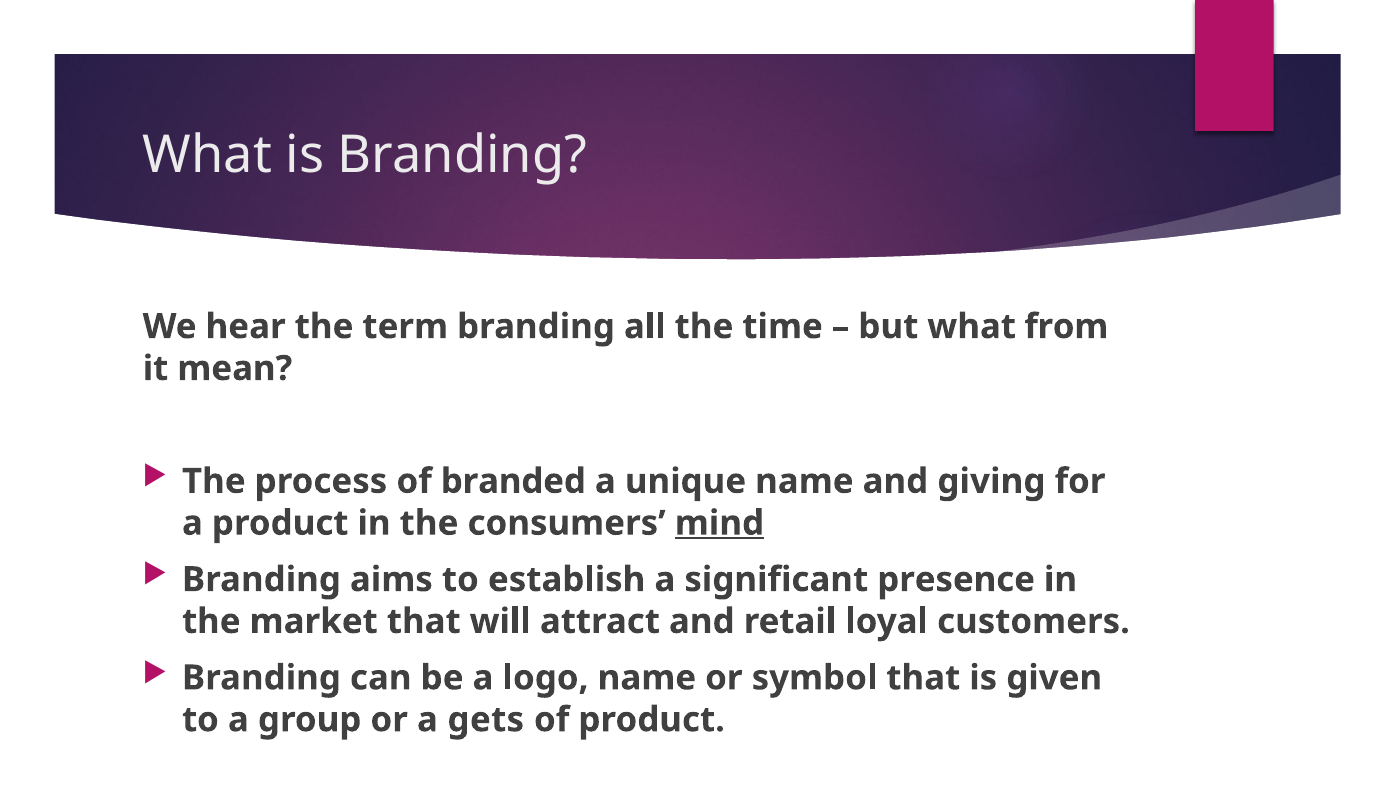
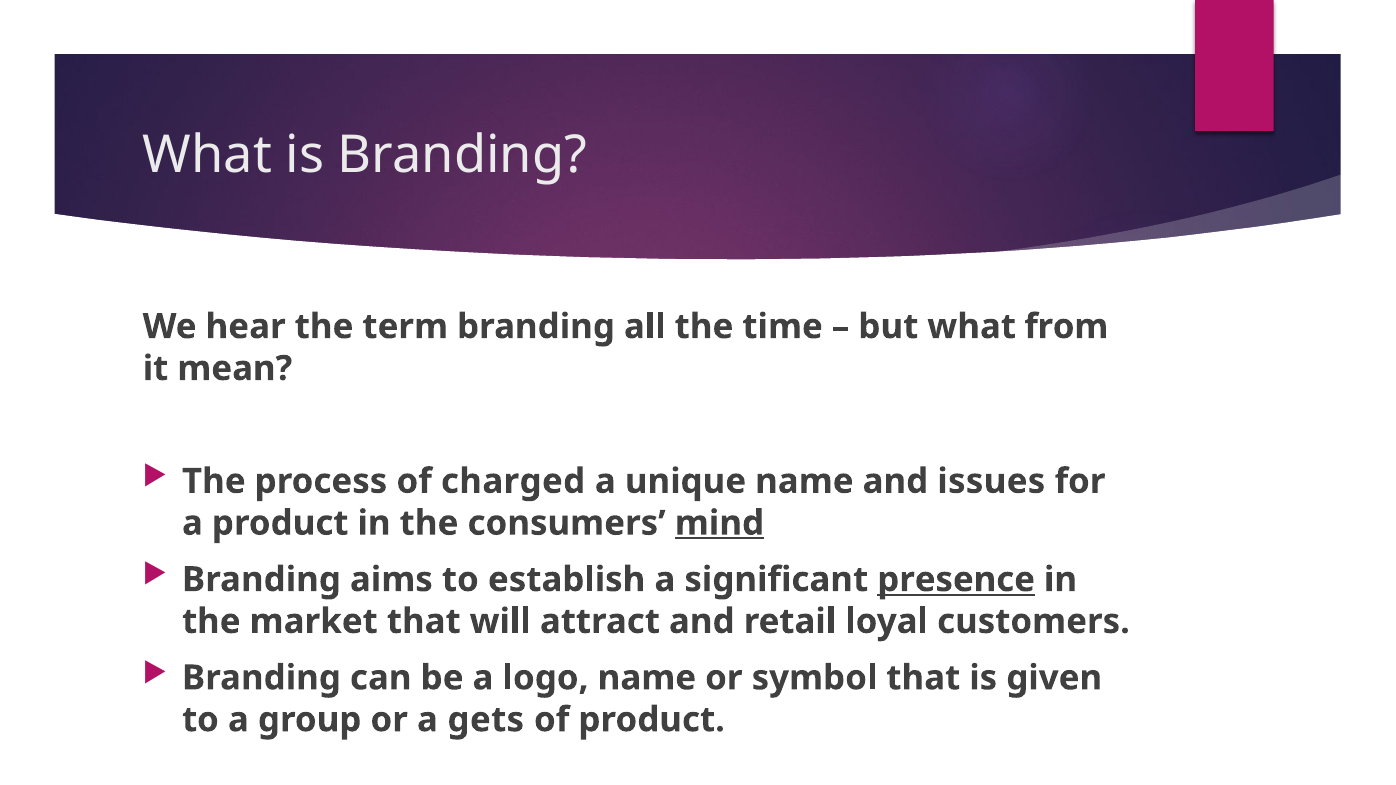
branded: branded -> charged
giving: giving -> issues
presence underline: none -> present
